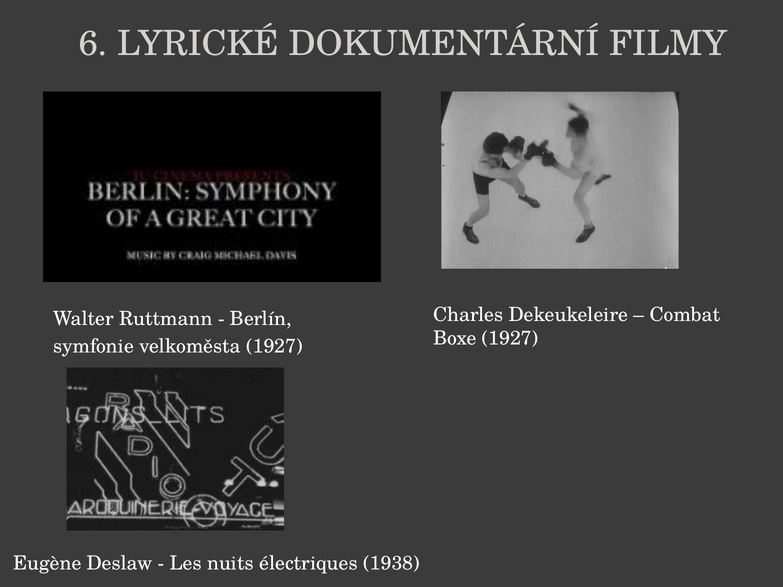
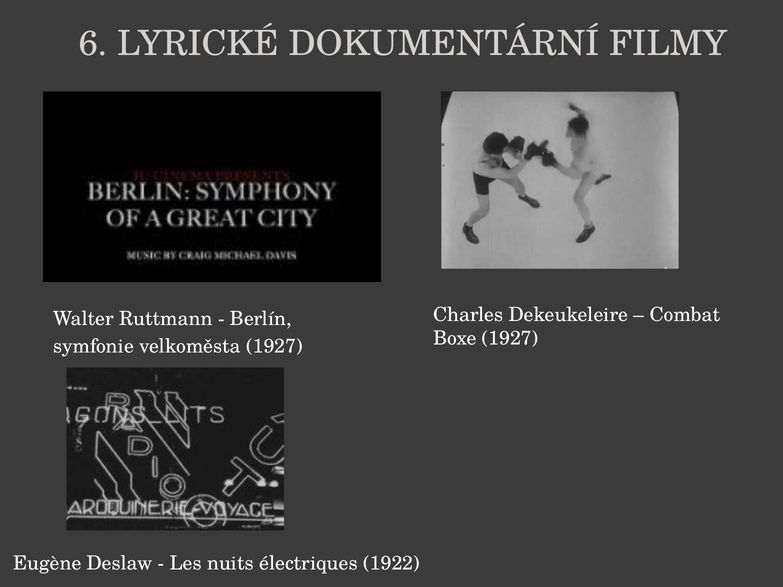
1938: 1938 -> 1922
